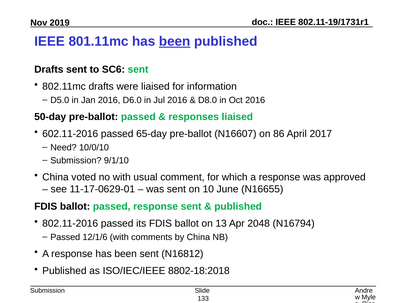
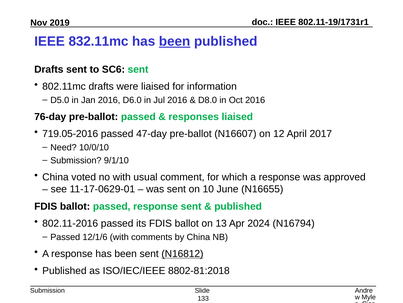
801.11mc: 801.11mc -> 832.11mc
50-day: 50-day -> 76-day
602.11-2016: 602.11-2016 -> 719.05-2016
65-day: 65-day -> 47-day
86: 86 -> 12
2048: 2048 -> 2024
N16812 underline: none -> present
8802-18:2018: 8802-18:2018 -> 8802-81:2018
